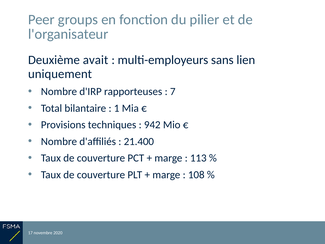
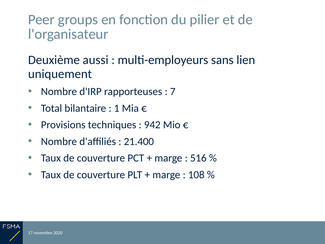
avait: avait -> aussi
113: 113 -> 516
